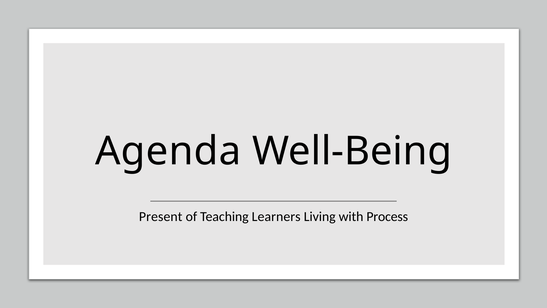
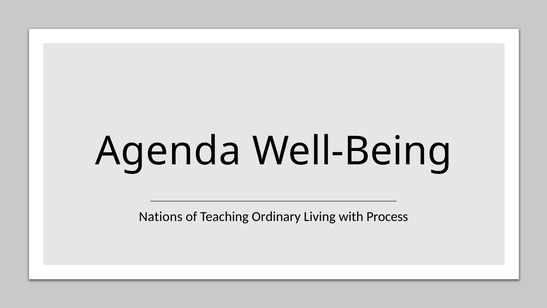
Present: Present -> Nations
Learners: Learners -> Ordinary
